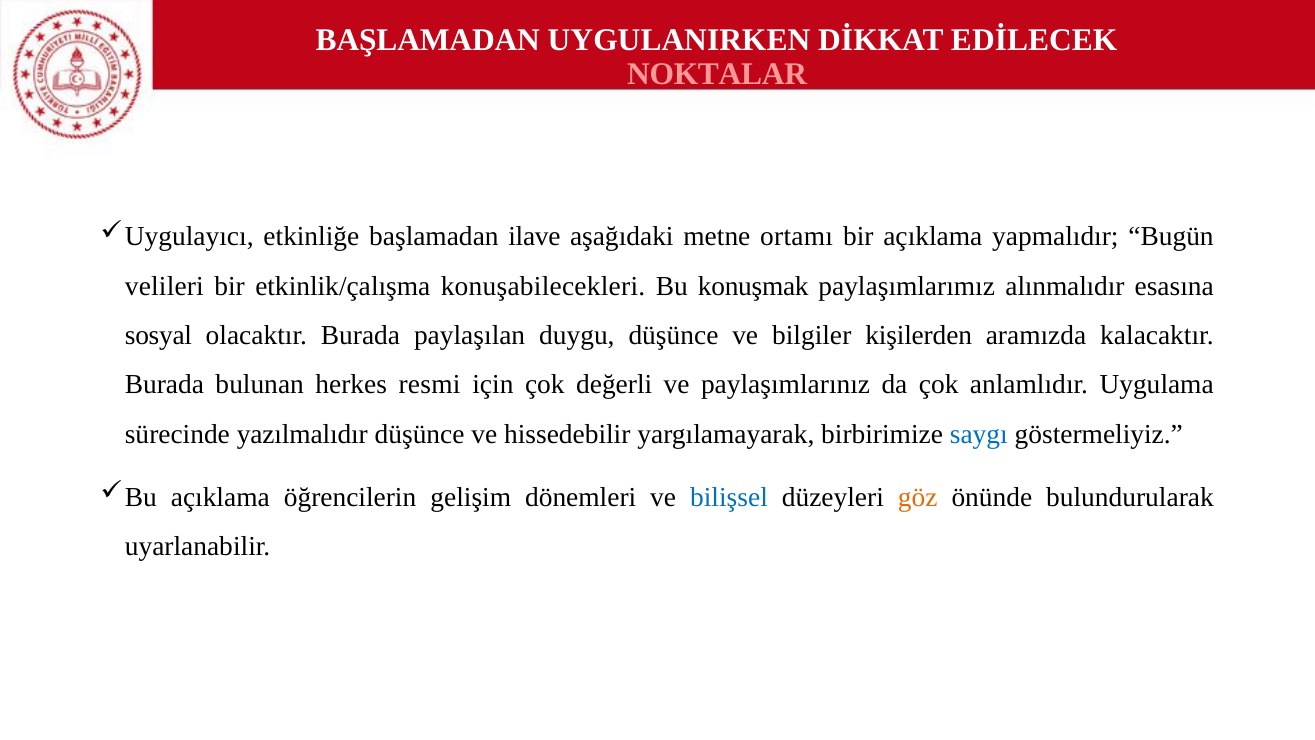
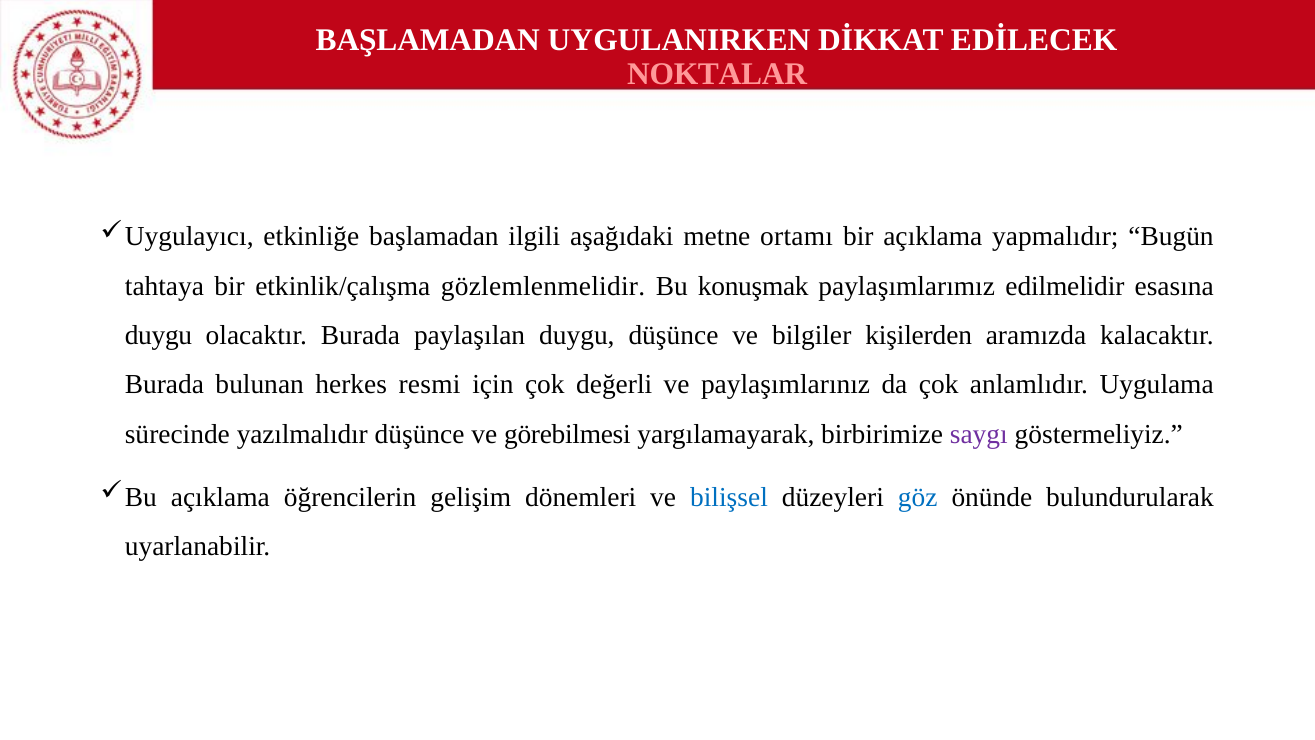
ilave: ilave -> ilgili
velileri: velileri -> tahtaya
konuşabilecekleri: konuşabilecekleri -> gözlemlenmelidir
alınmalıdır: alınmalıdır -> edilmelidir
sosyal at (158, 335): sosyal -> duygu
hissedebilir: hissedebilir -> görebilmesi
saygı colour: blue -> purple
göz colour: orange -> blue
